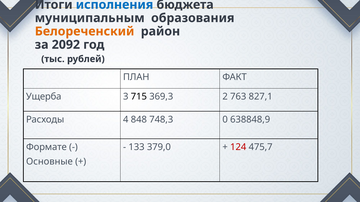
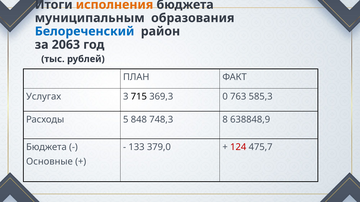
исполнения colour: blue -> orange
Белореченский colour: orange -> blue
2092: 2092 -> 2063
Ущерба: Ущерба -> Услугах
2: 2 -> 0
827,1: 827,1 -> 585,3
4: 4 -> 5
0: 0 -> 8
Формате at (46, 147): Формате -> Бюджета
